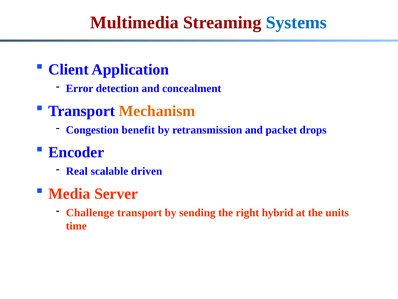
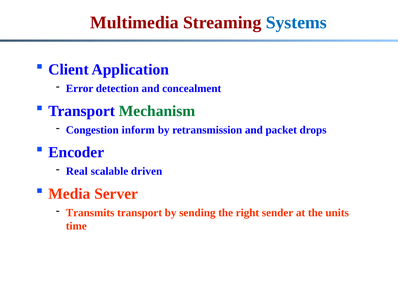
Mechanism colour: orange -> green
benefit: benefit -> inform
Challenge: Challenge -> Transmits
hybrid: hybrid -> sender
